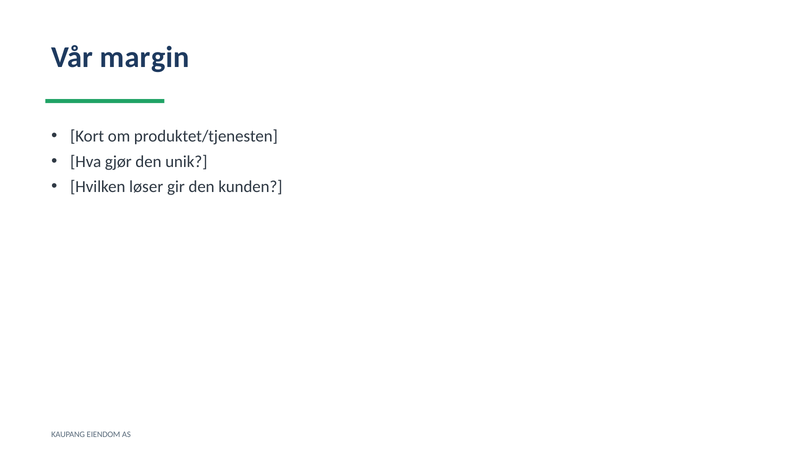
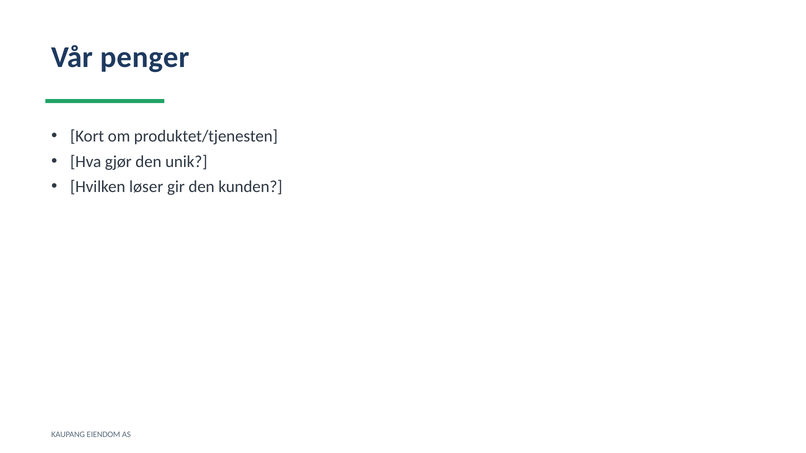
margin: margin -> penger
